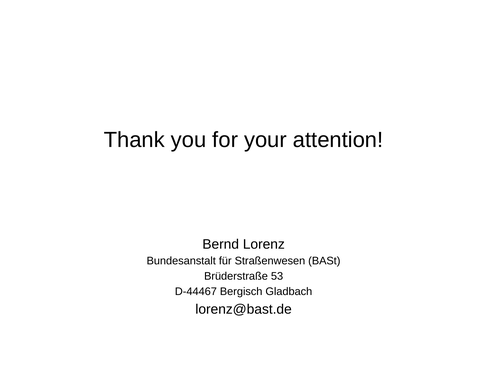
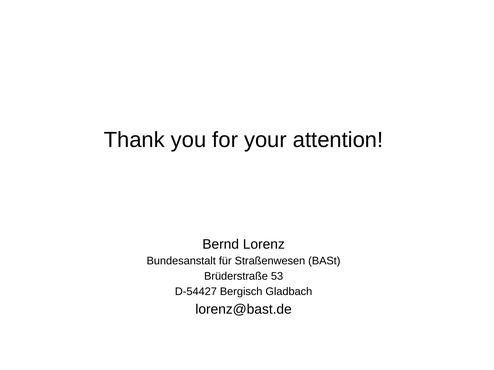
D-44467: D-44467 -> D-54427
